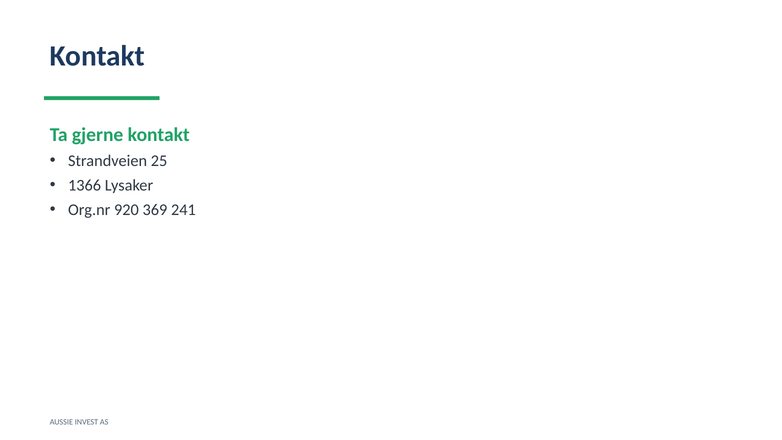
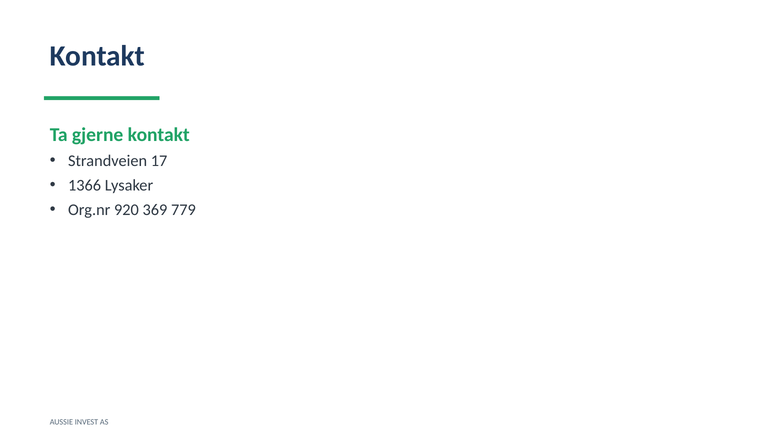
25: 25 -> 17
241: 241 -> 779
